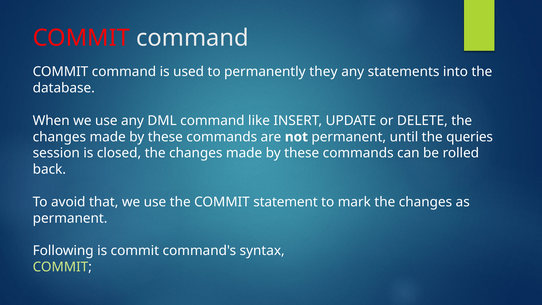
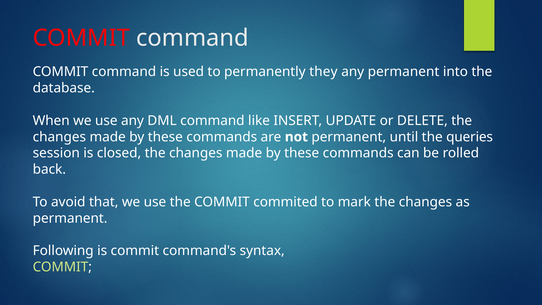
any statements: statements -> permanent
statement: statement -> commited
